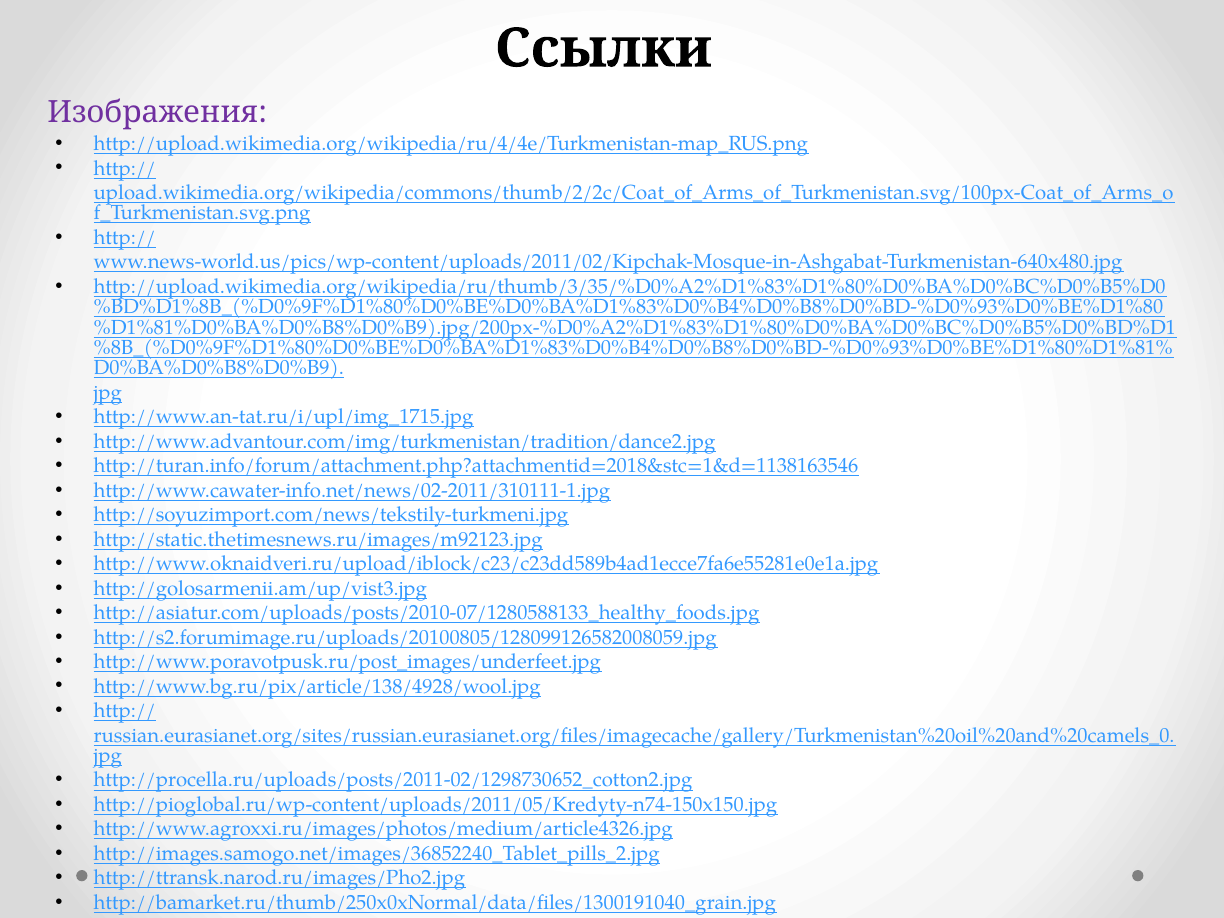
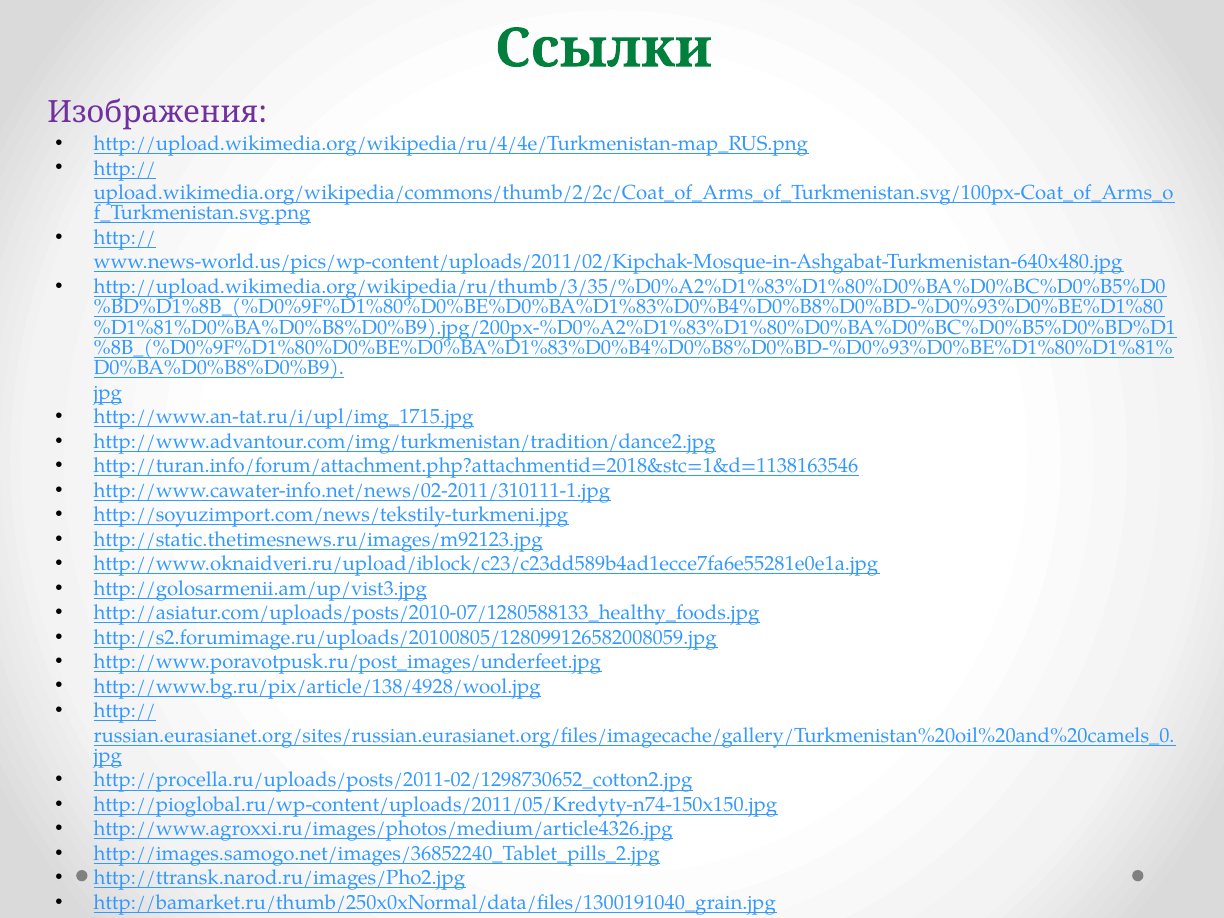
Ссылки colour: black -> green
